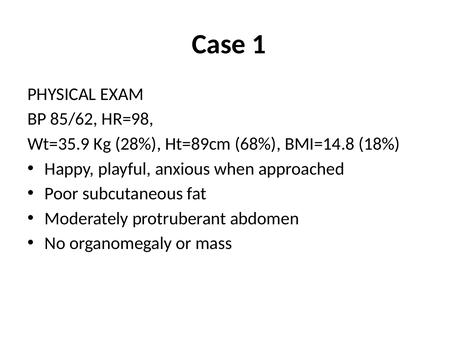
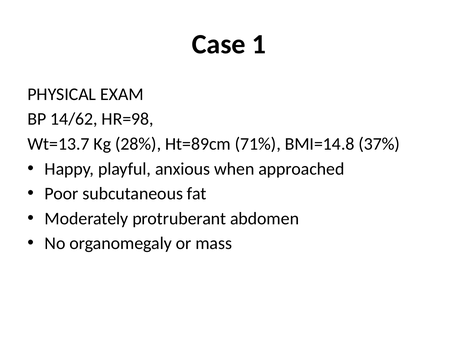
85/62: 85/62 -> 14/62
Wt=35.9: Wt=35.9 -> Wt=13.7
68%: 68% -> 71%
18%: 18% -> 37%
